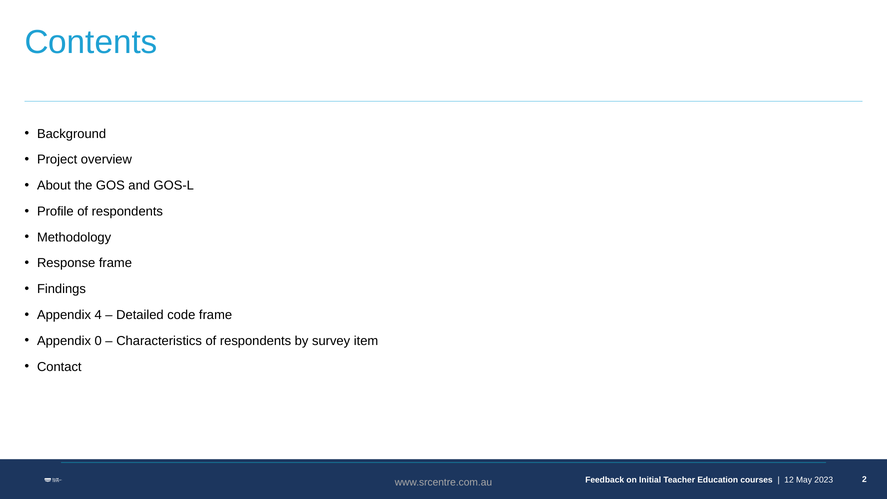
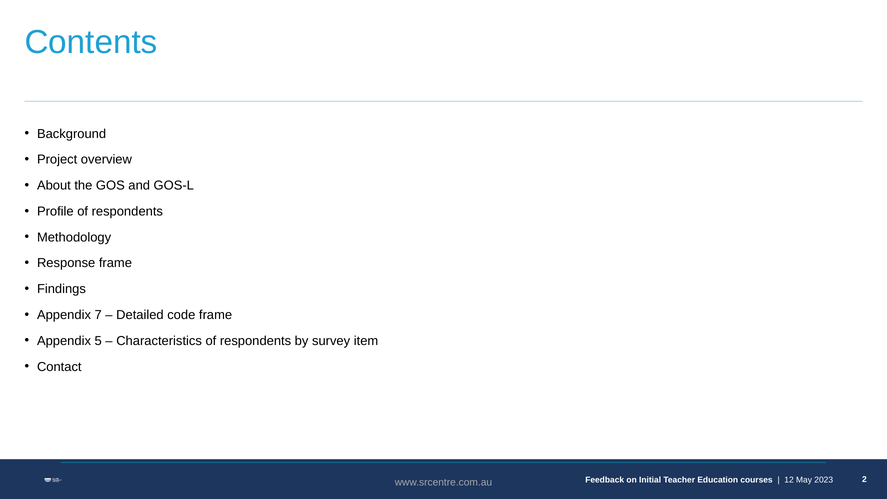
4: 4 -> 7
0: 0 -> 5
